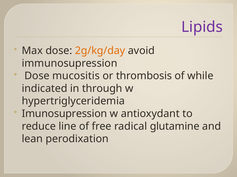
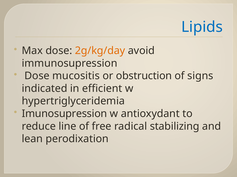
Lipids colour: purple -> blue
thrombosis: thrombosis -> obstruction
while: while -> signs
through: through -> efficient
glutamine: glutamine -> stabilizing
